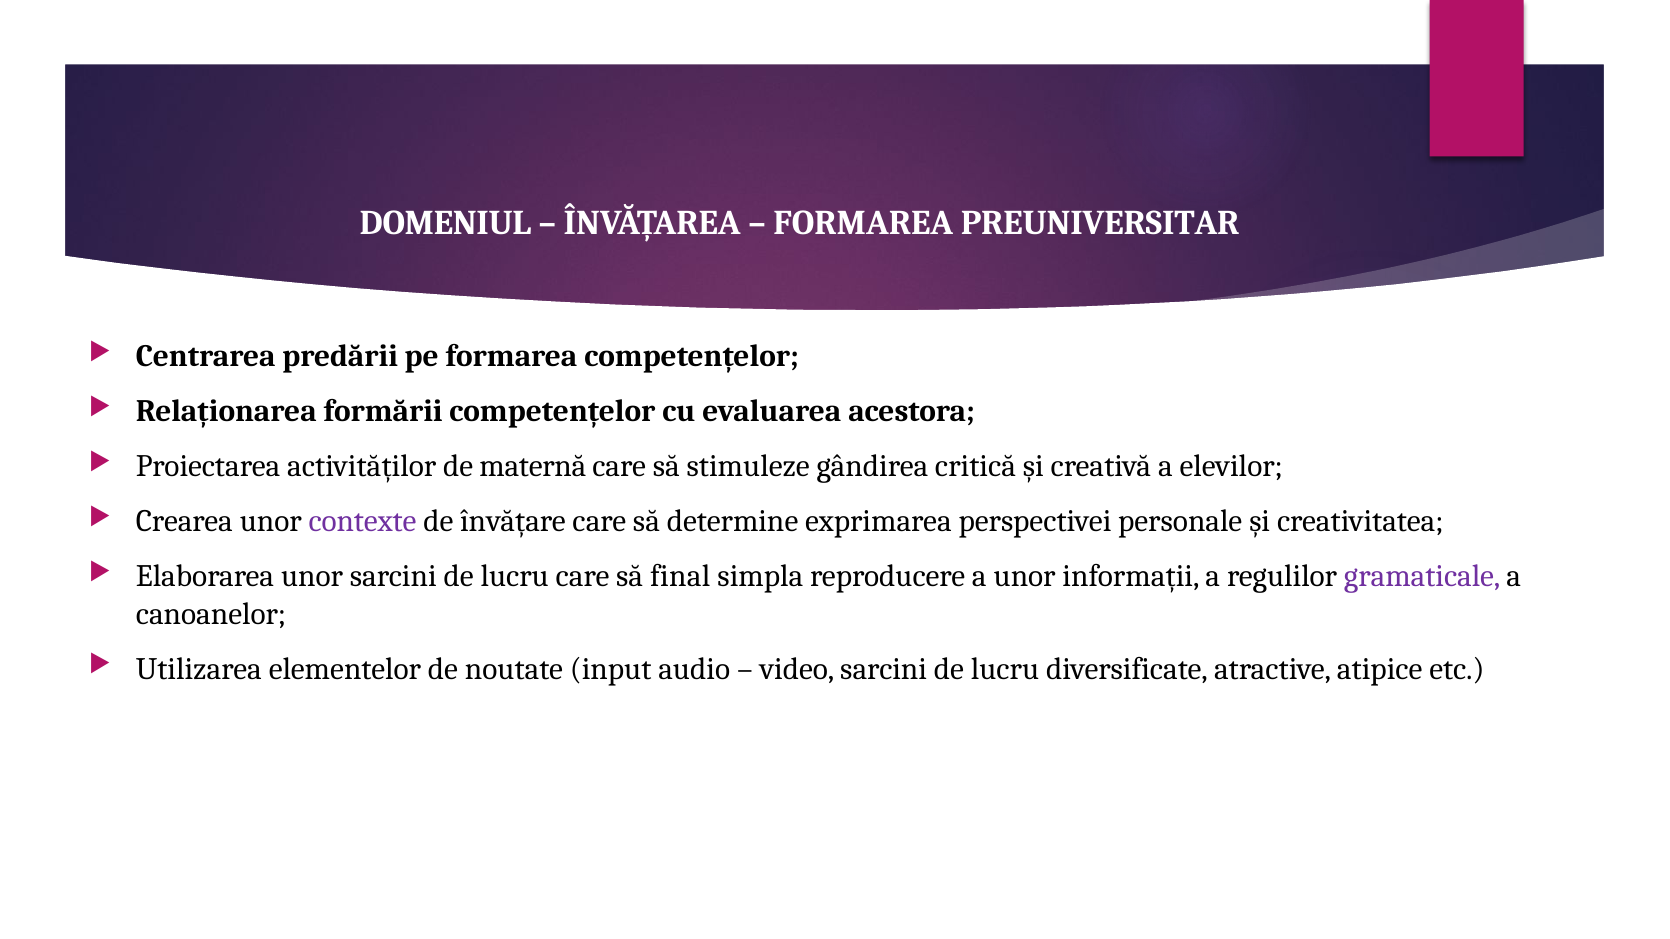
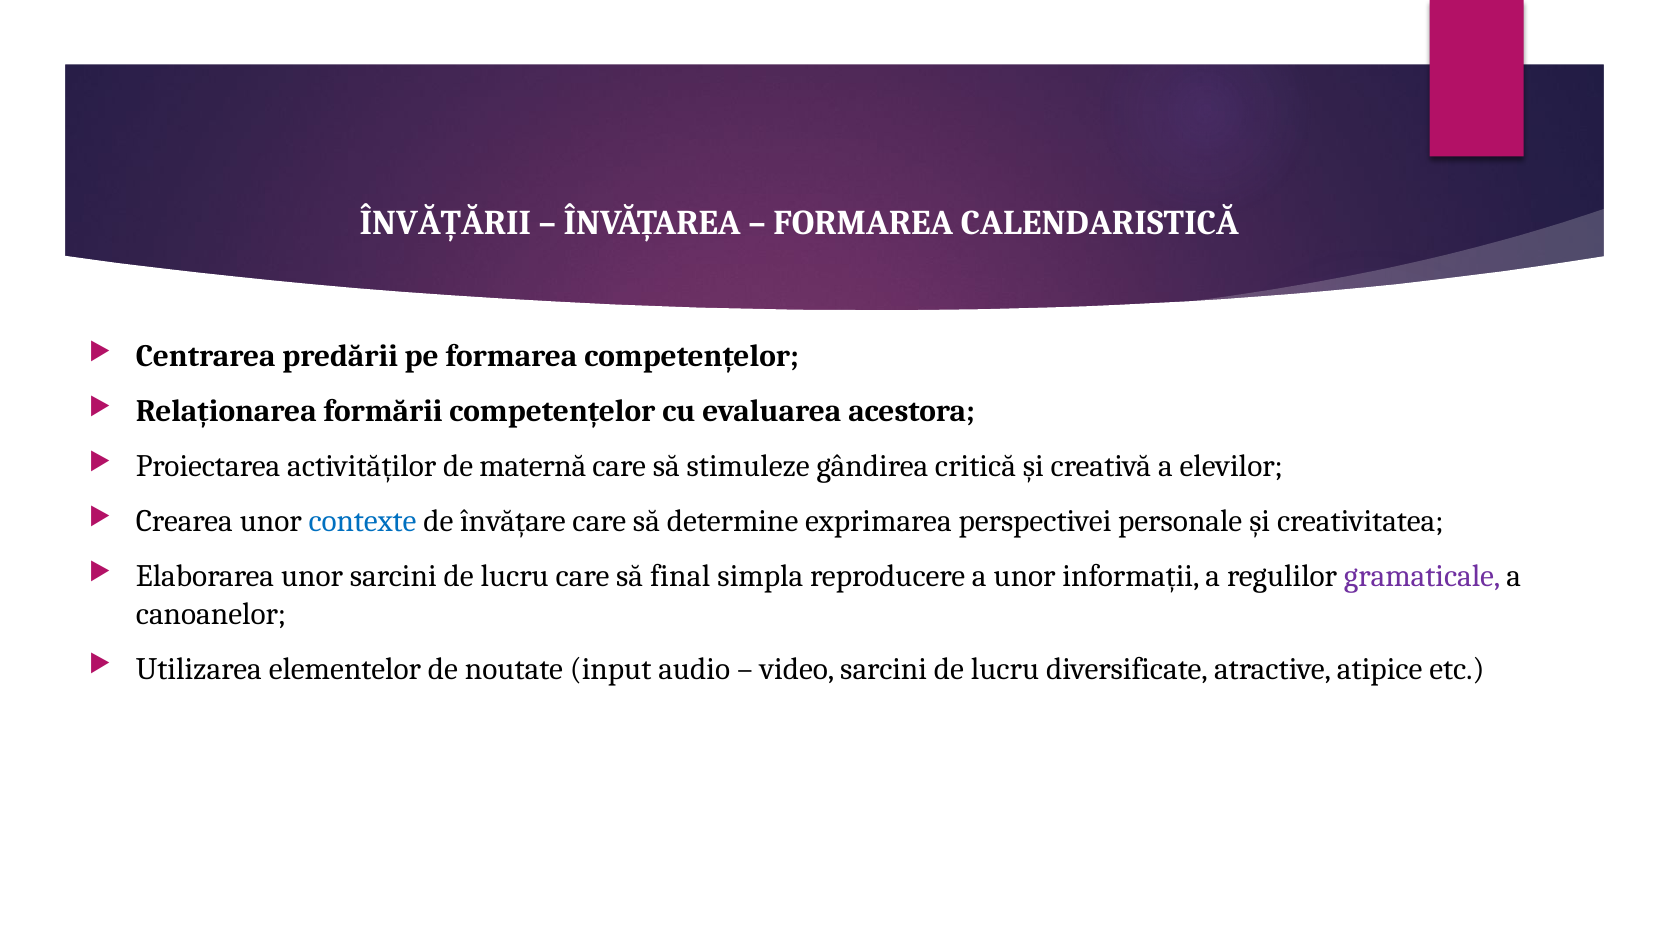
DOMENIUL: DOMENIUL -> ÎNVĂȚĂRII
PREUNIVERSITAR: PREUNIVERSITAR -> CALENDARISTICĂ
contexte colour: purple -> blue
